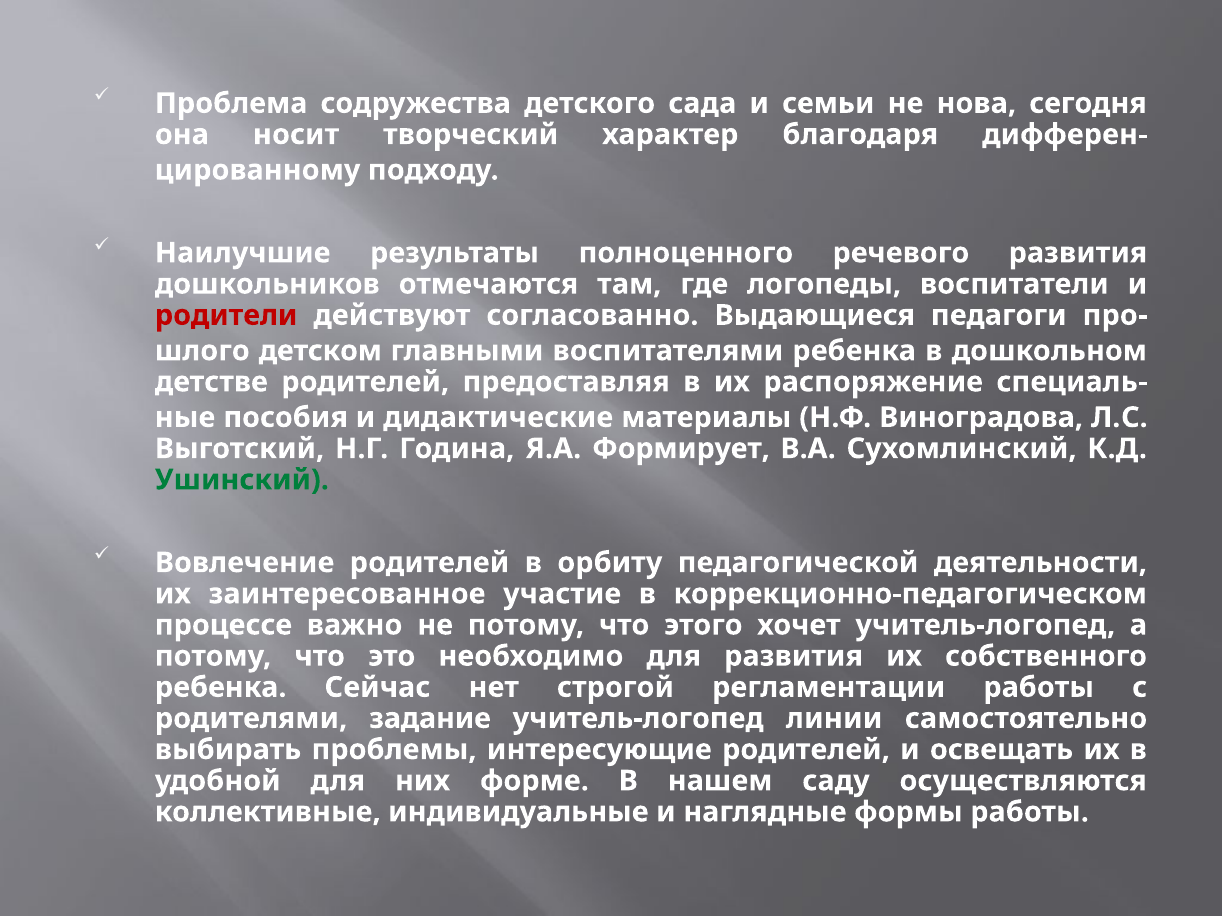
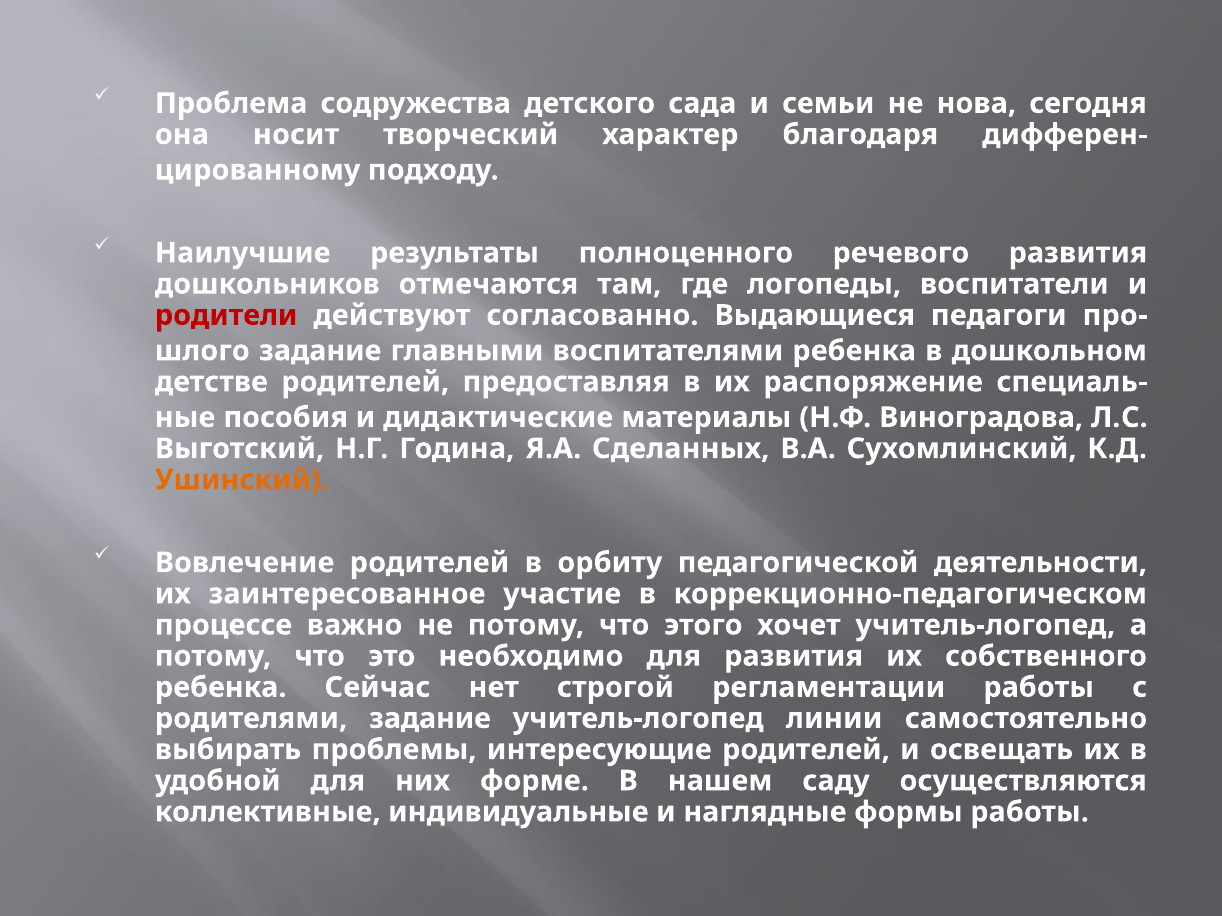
детском at (320, 351): детском -> задание
Формирует: Формирует -> Сделанных
Ушинский colour: green -> orange
